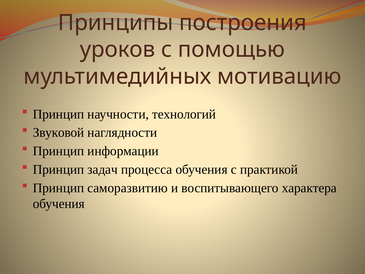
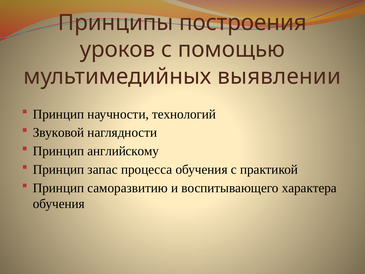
мотивацию: мотивацию -> выявлении
информации: информации -> английскому
задач: задач -> запас
